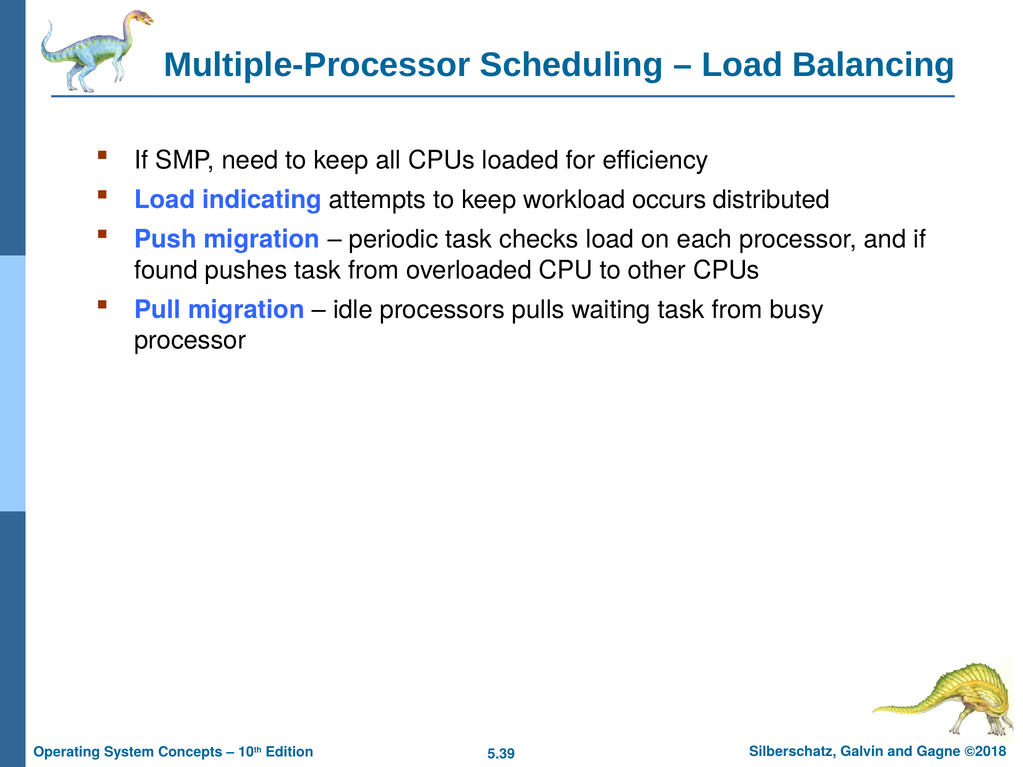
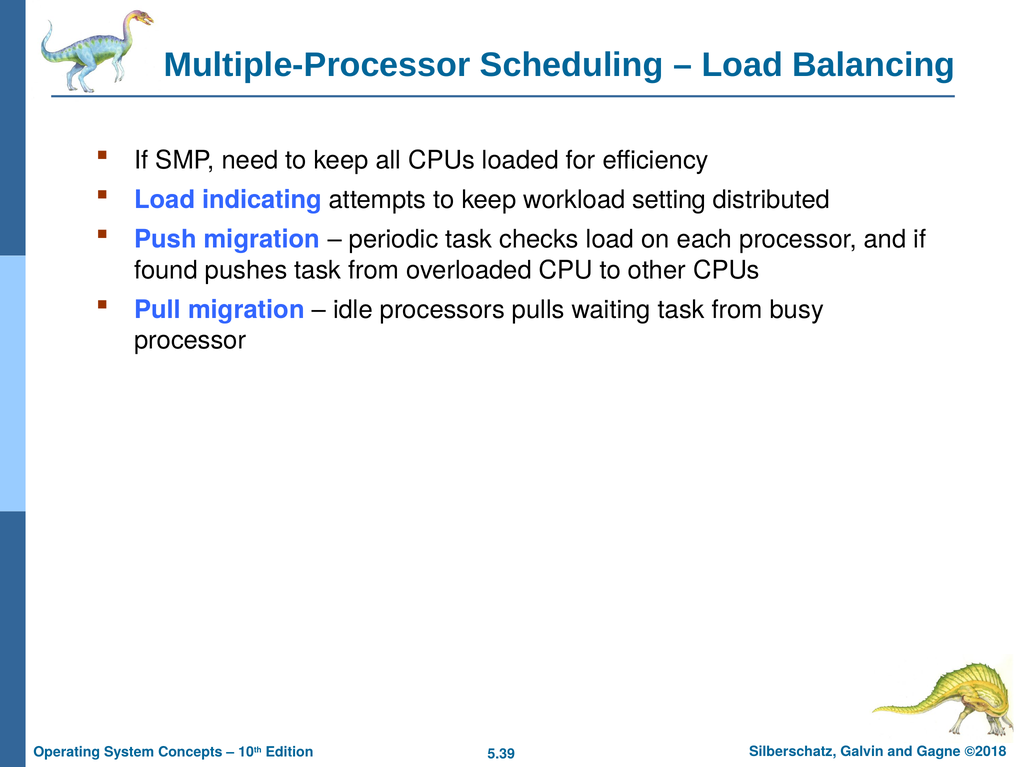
occurs: occurs -> setting
